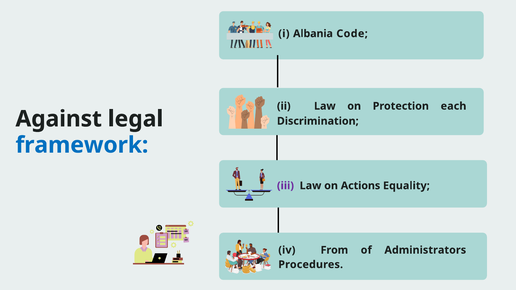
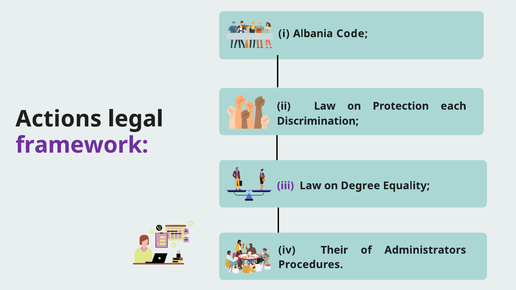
Against: Against -> Actions
framework colour: blue -> purple
Actions: Actions -> Degree
From: From -> Their
